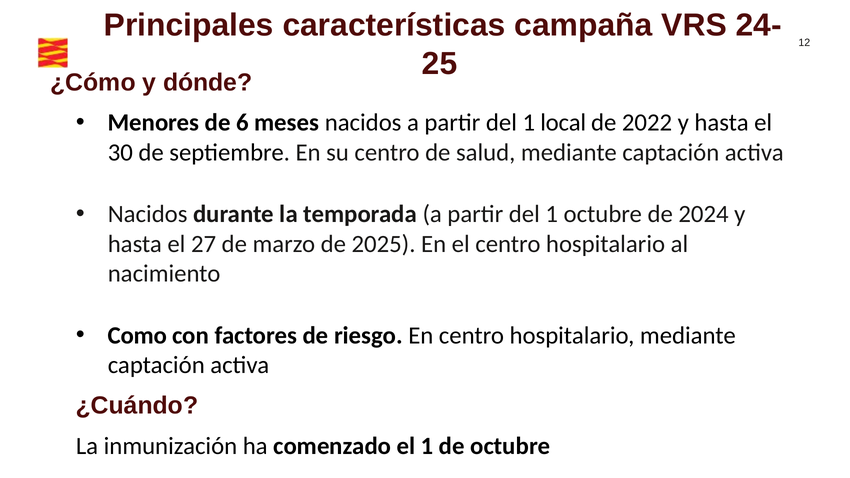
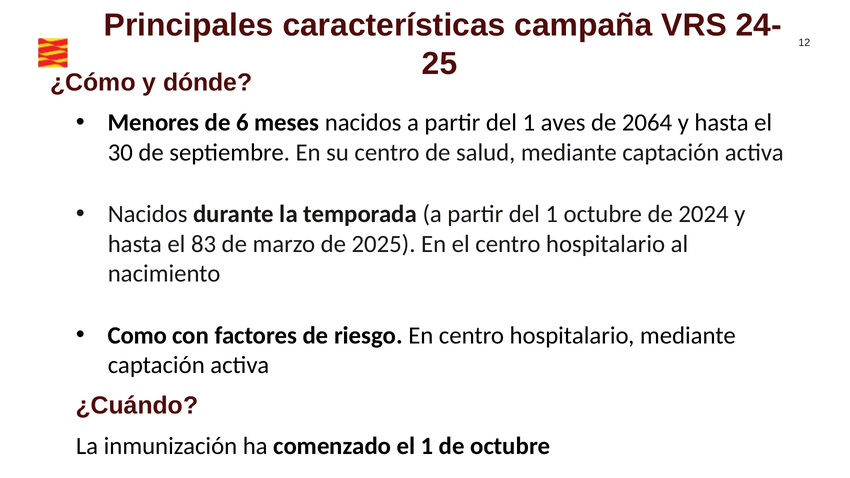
local: local -> aves
2022: 2022 -> 2064
27: 27 -> 83
